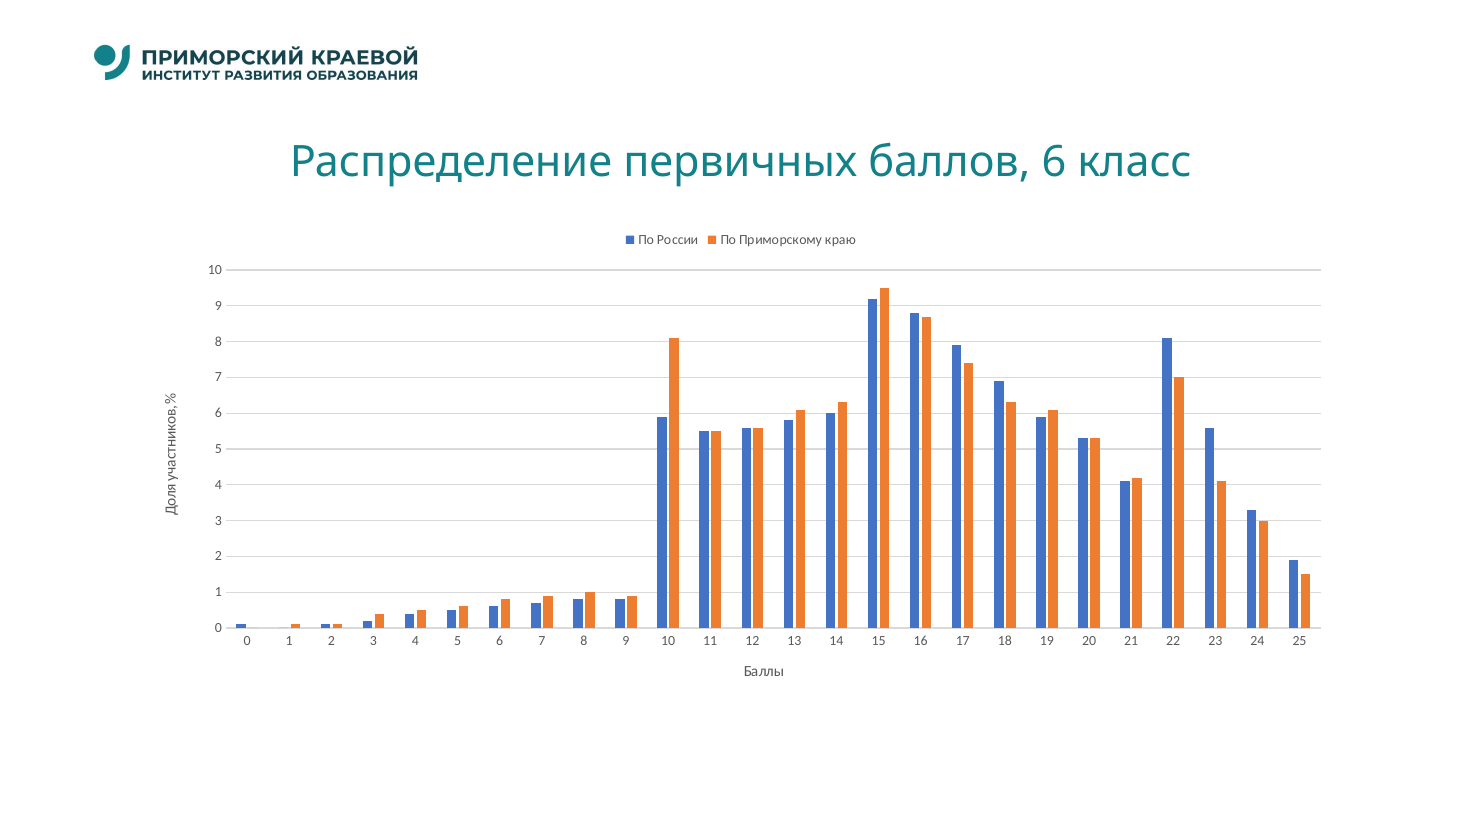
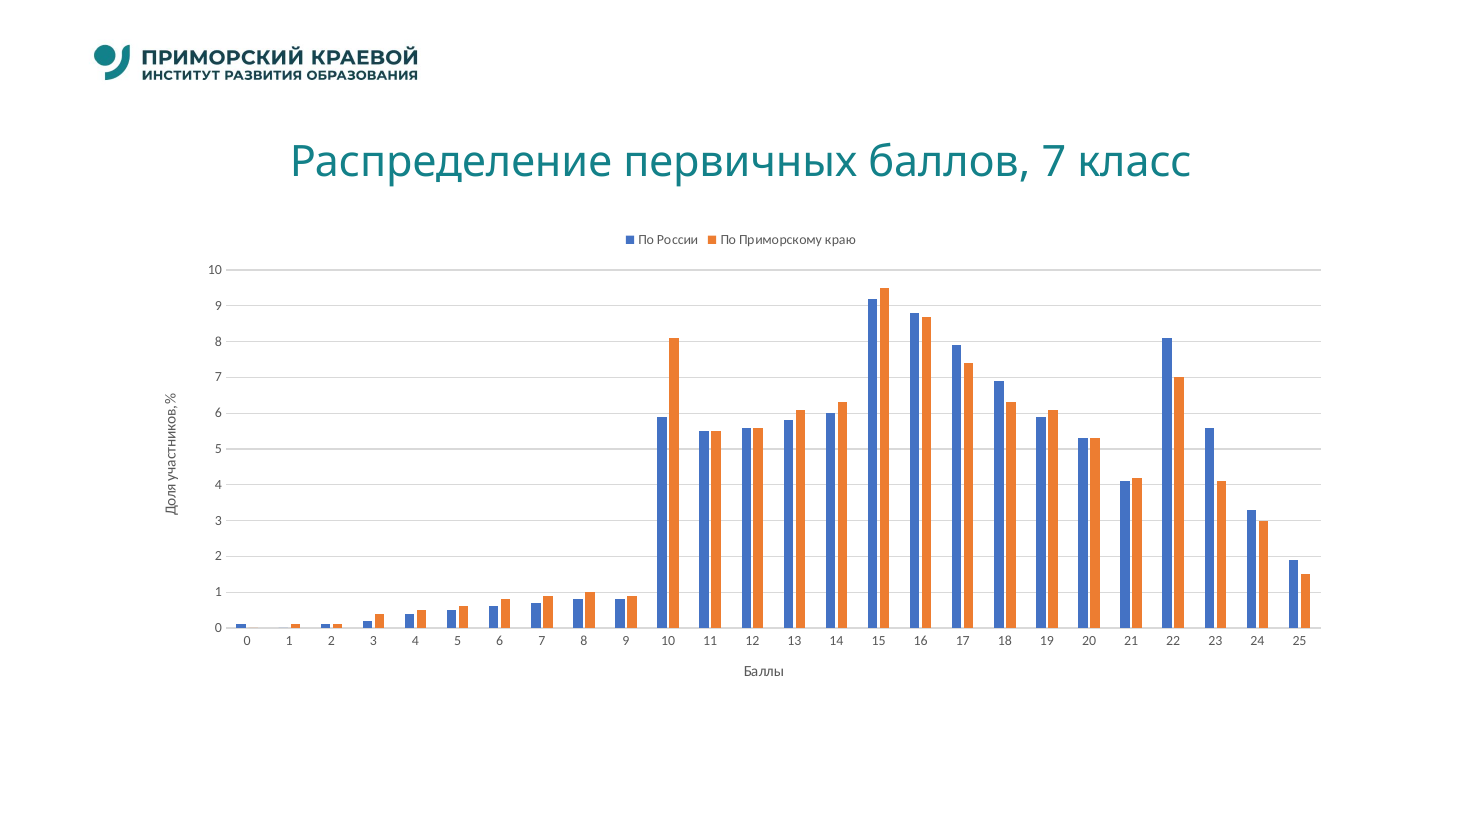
баллов 6: 6 -> 7
